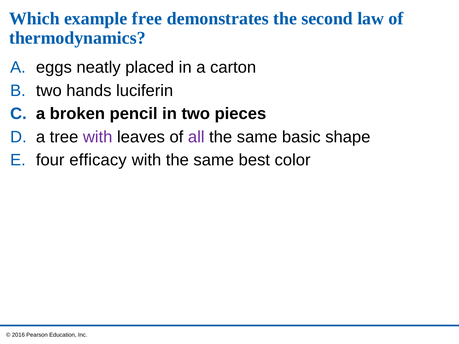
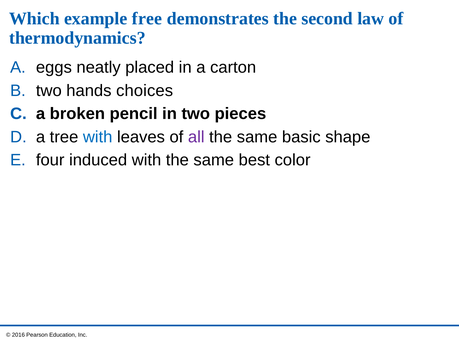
luciferin: luciferin -> choices
with at (98, 137) colour: purple -> blue
efficacy: efficacy -> induced
